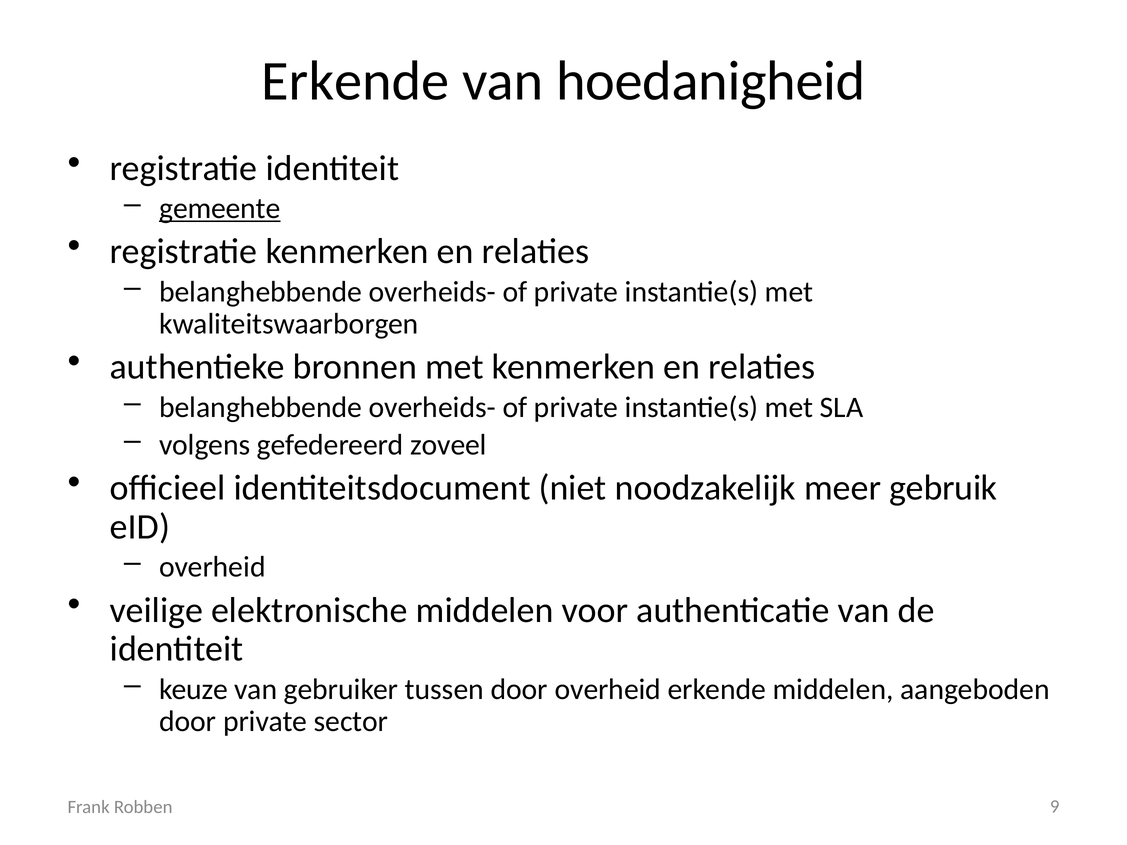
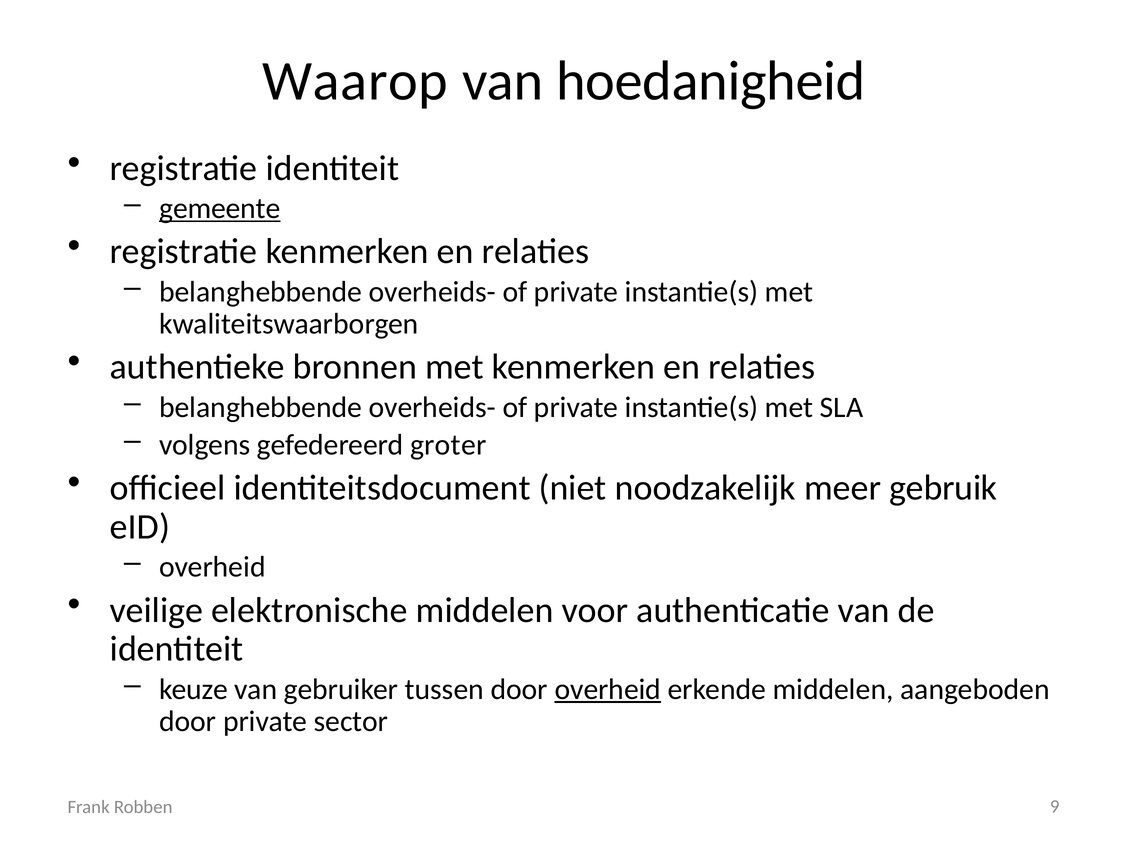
Erkende at (355, 81): Erkende -> Waarop
zoveel: zoveel -> groter
overheid at (608, 690) underline: none -> present
